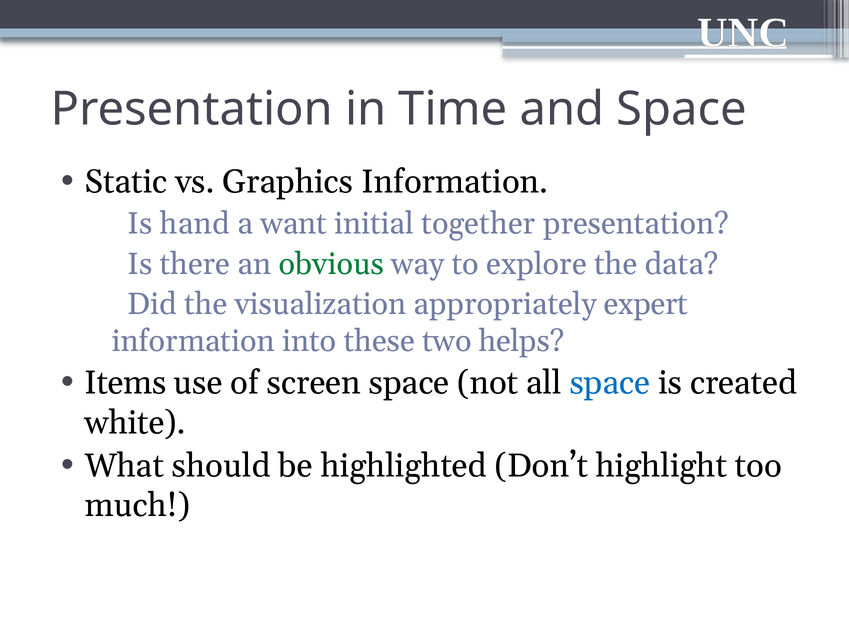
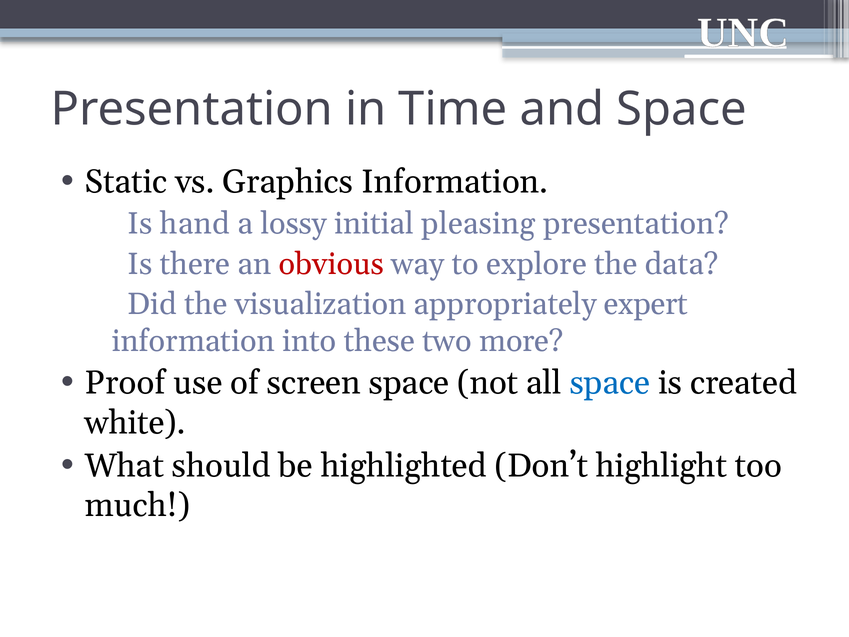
want: want -> lossy
together: together -> pleasing
obvious colour: green -> red
helps: helps -> more
Items: Items -> Proof
